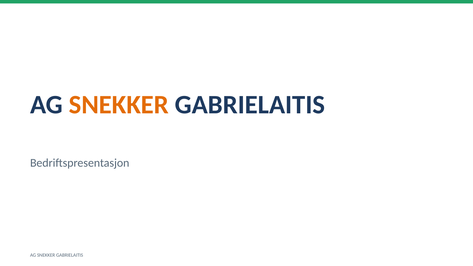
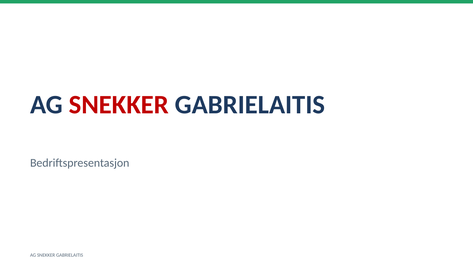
SNEKKER at (119, 105) colour: orange -> red
